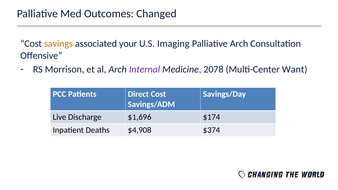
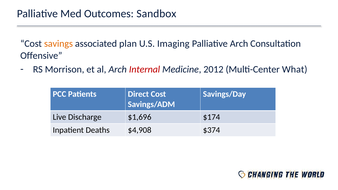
Changed: Changed -> Sandbox
your: your -> plan
Internal colour: purple -> red
2078: 2078 -> 2012
Want: Want -> What
